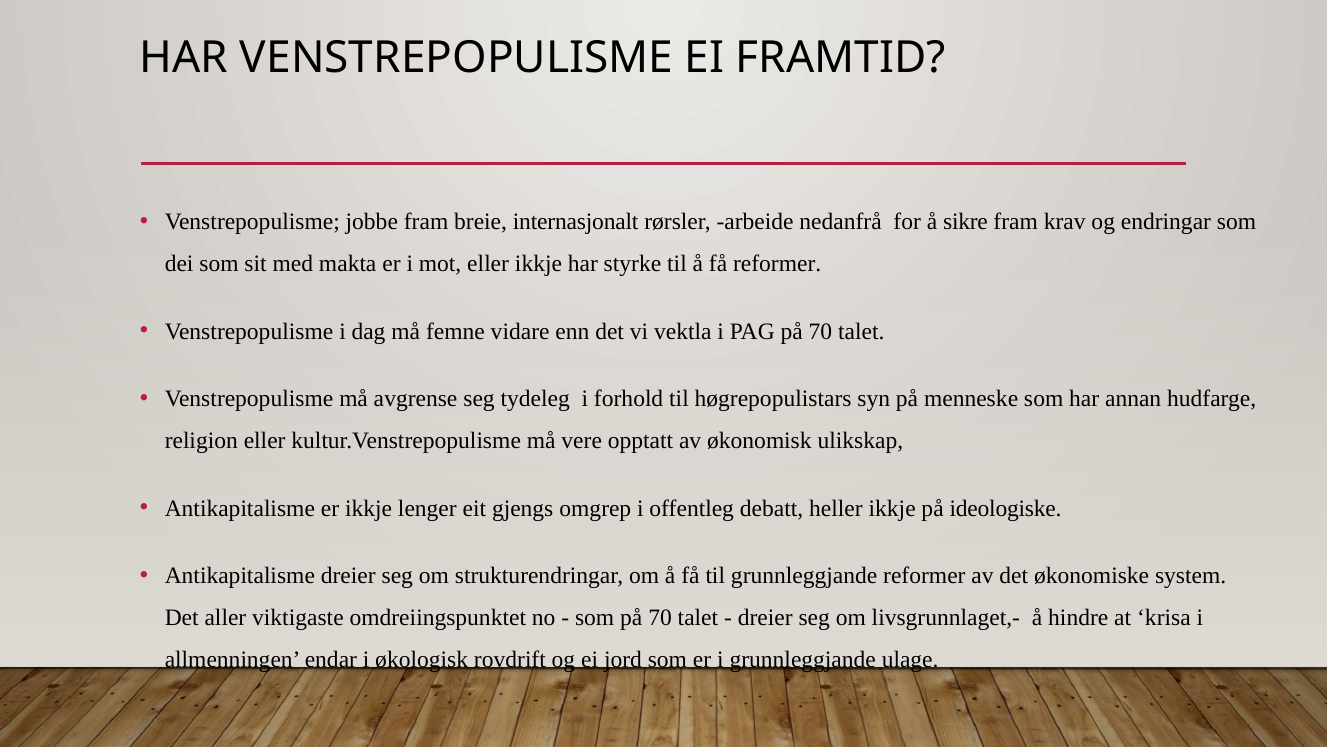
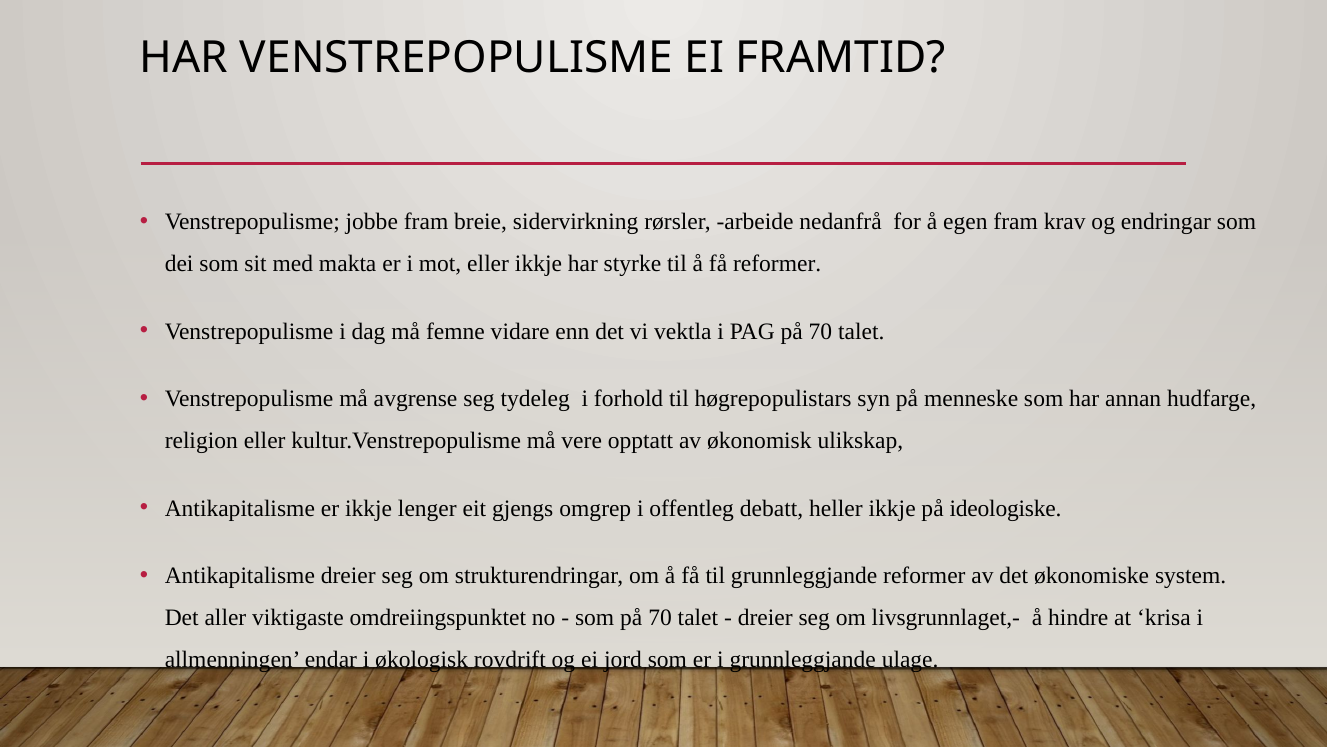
internasjonalt: internasjonalt -> sidervirkning
sikre: sikre -> egen
